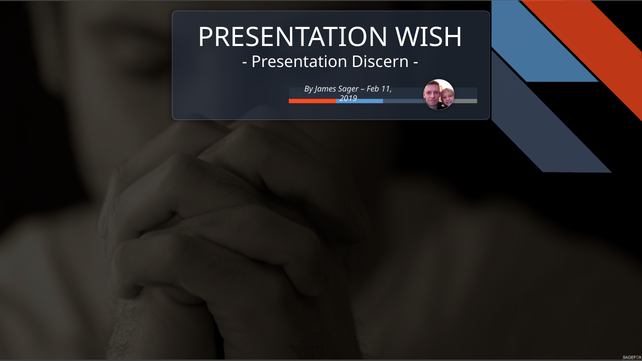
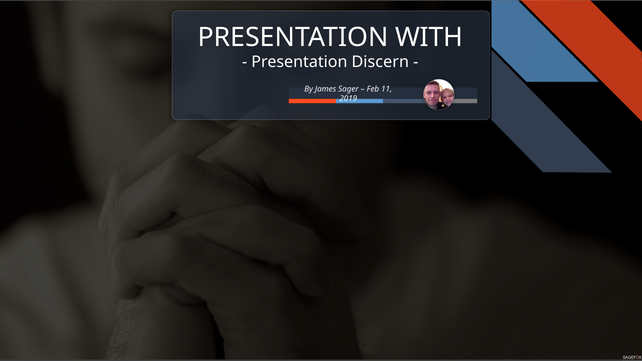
WISH: WISH -> WITH
